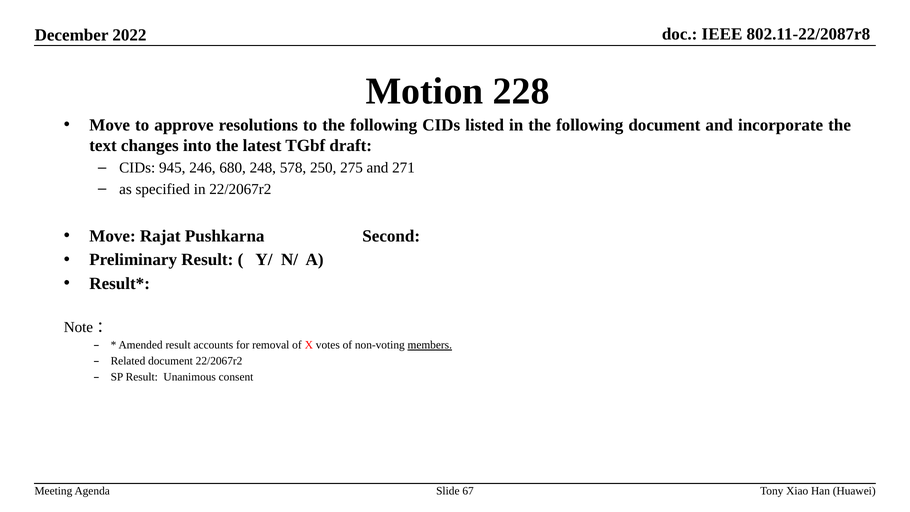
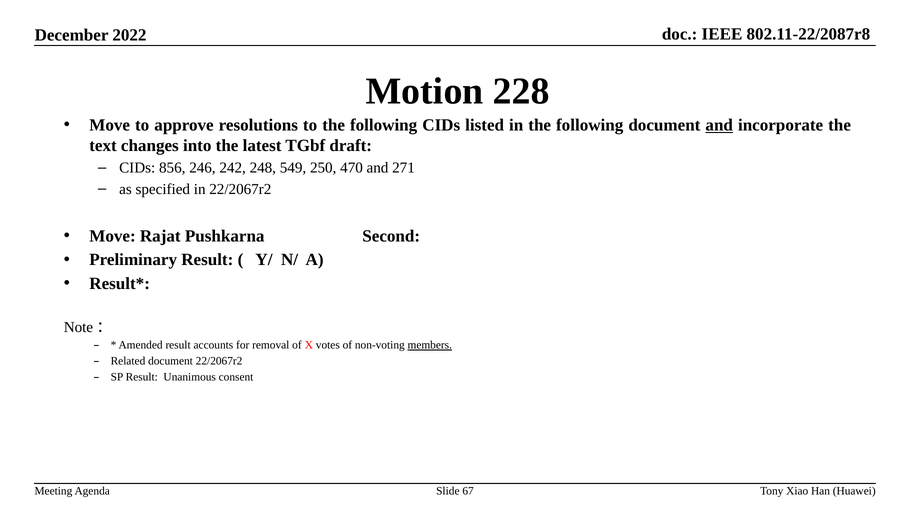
and at (719, 125) underline: none -> present
945: 945 -> 856
680: 680 -> 242
578: 578 -> 549
275: 275 -> 470
